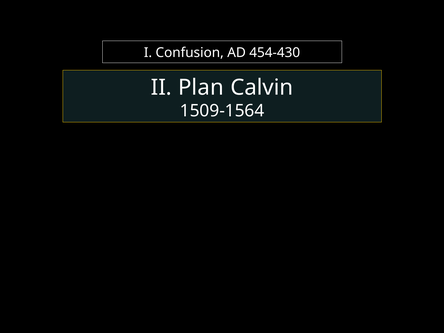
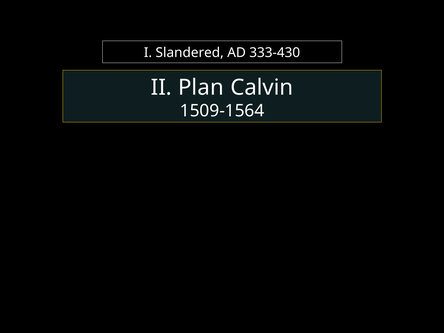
Confusion: Confusion -> Slandered
454-430: 454-430 -> 333-430
